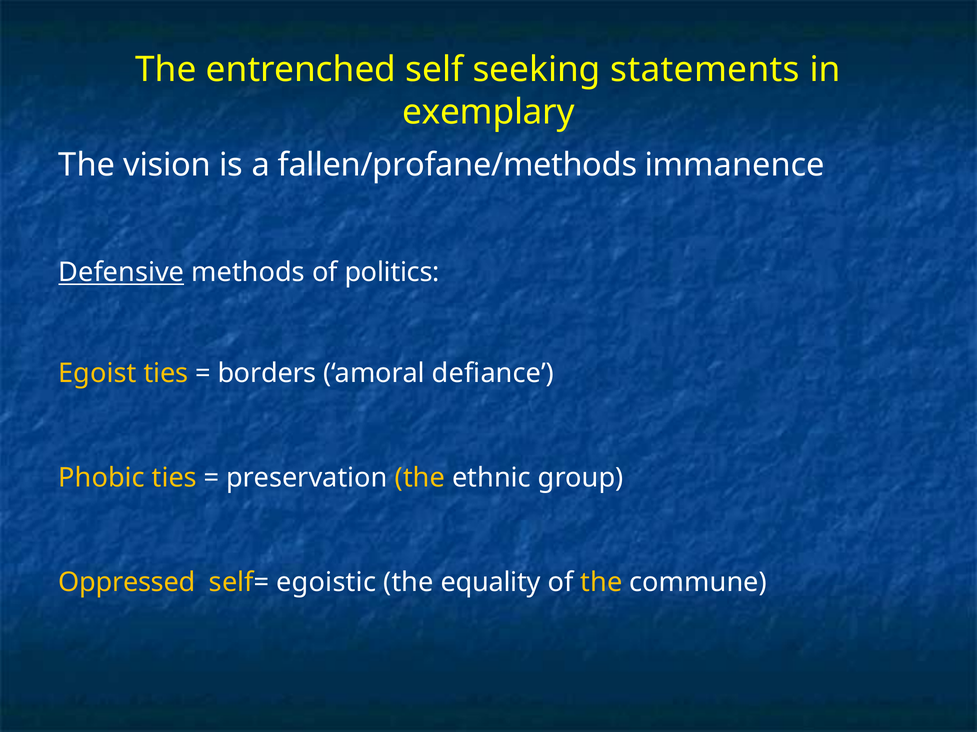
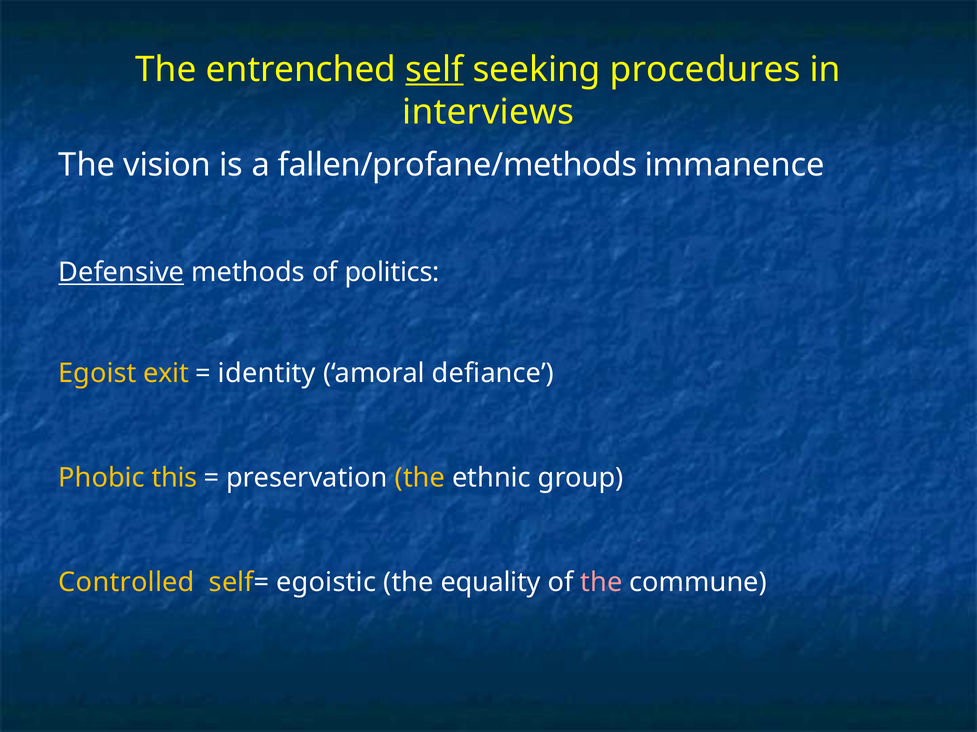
self underline: none -> present
statements: statements -> procedures
exemplary: exemplary -> interviews
Egoist ties: ties -> exit
borders: borders -> identity
Phobic ties: ties -> this
Oppressed: Oppressed -> Controlled
the at (601, 583) colour: yellow -> pink
